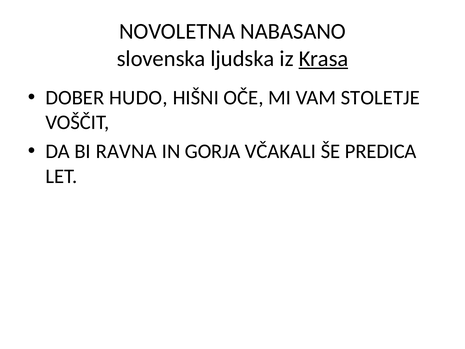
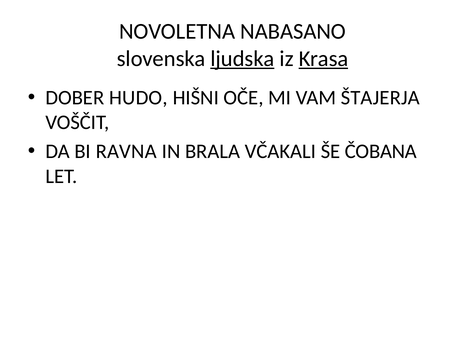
ljudska underline: none -> present
STOLETJE: STOLETJE -> ŠTAJERJA
GORJA: GORJA -> BRALA
PREDICA: PREDICA -> ČOBANA
